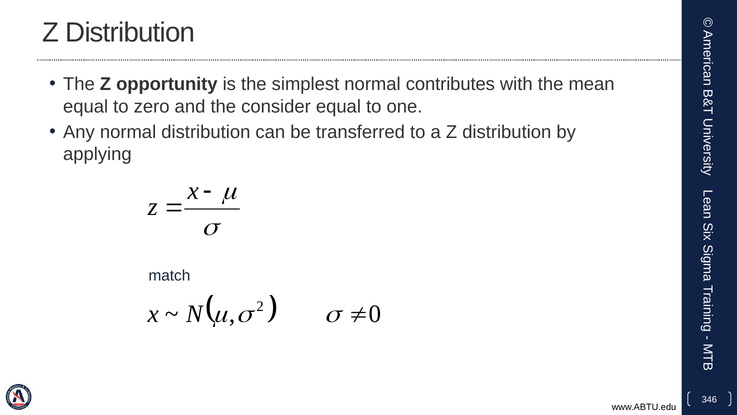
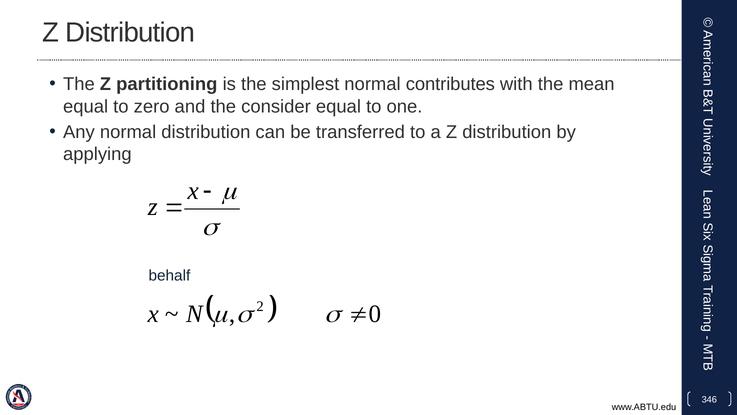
opportunity: opportunity -> partitioning
match: match -> behalf
